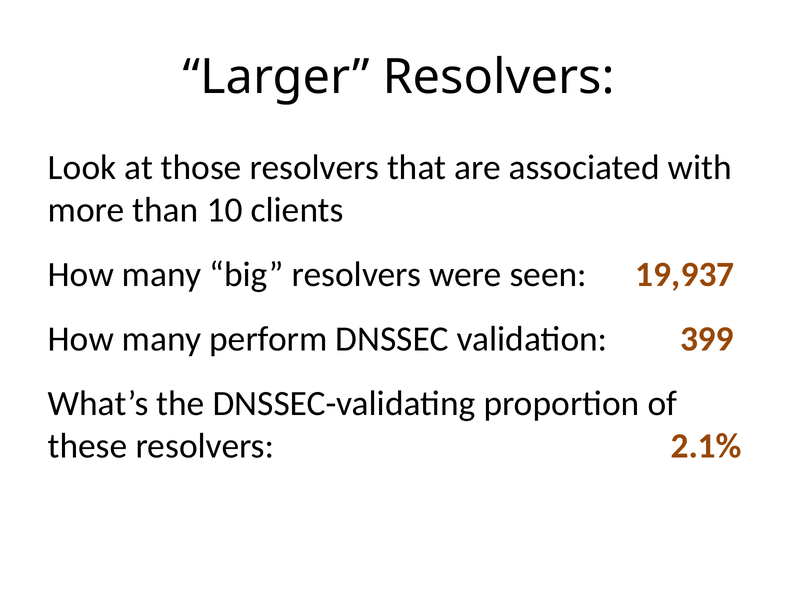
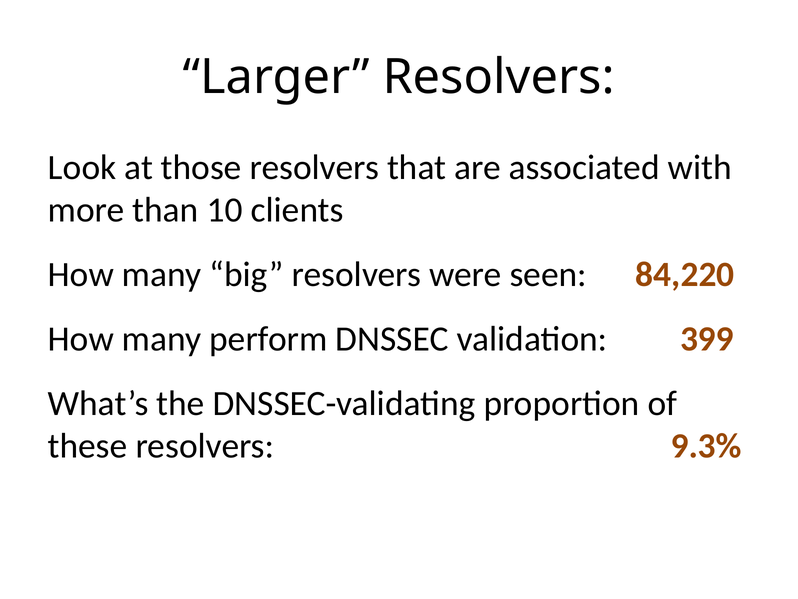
19,937: 19,937 -> 84,220
2.1%: 2.1% -> 9.3%
